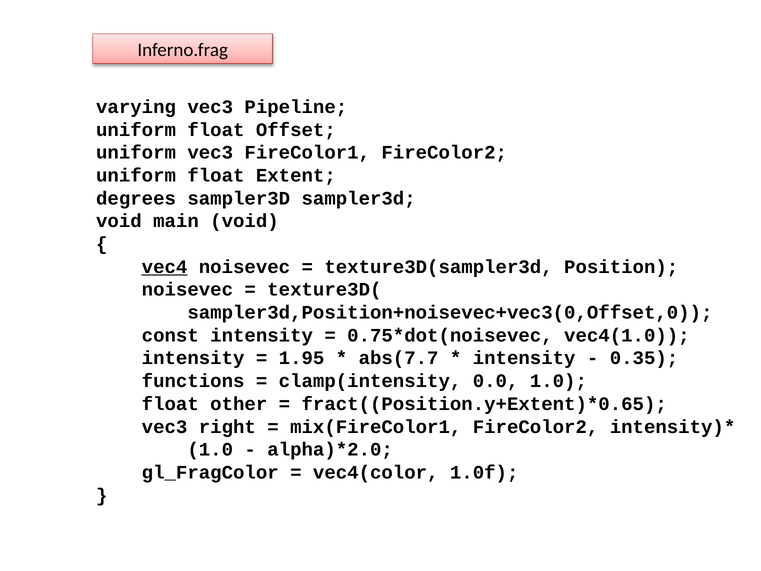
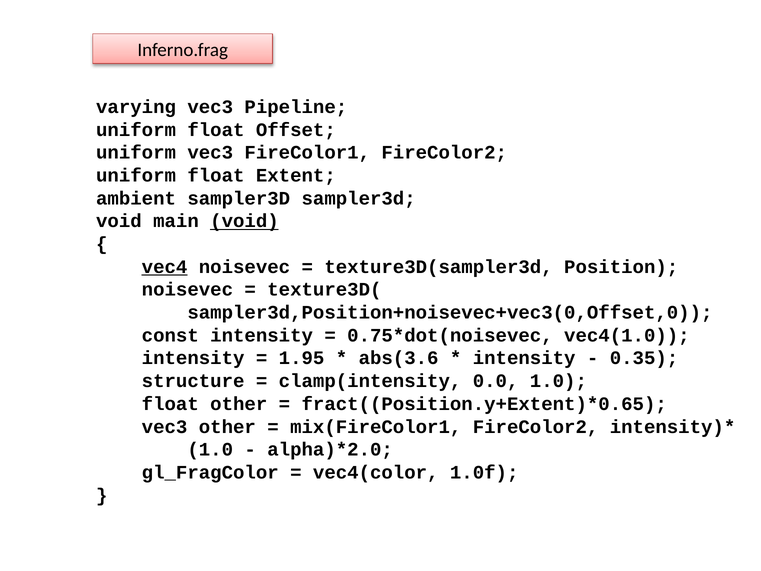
degrees: degrees -> ambient
void at (244, 221) underline: none -> present
abs(7.7: abs(7.7 -> abs(3.6
functions: functions -> structure
vec3 right: right -> other
